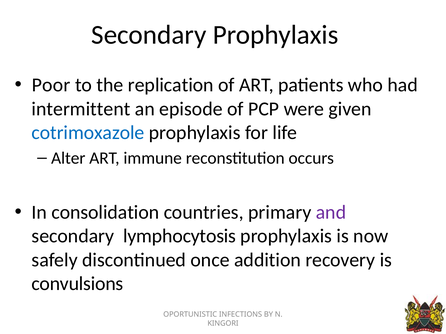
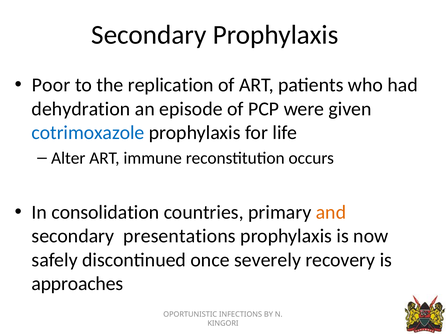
intermittent: intermittent -> dehydration
and colour: purple -> orange
lymphocytosis: lymphocytosis -> presentations
addition: addition -> severely
convulsions: convulsions -> approaches
